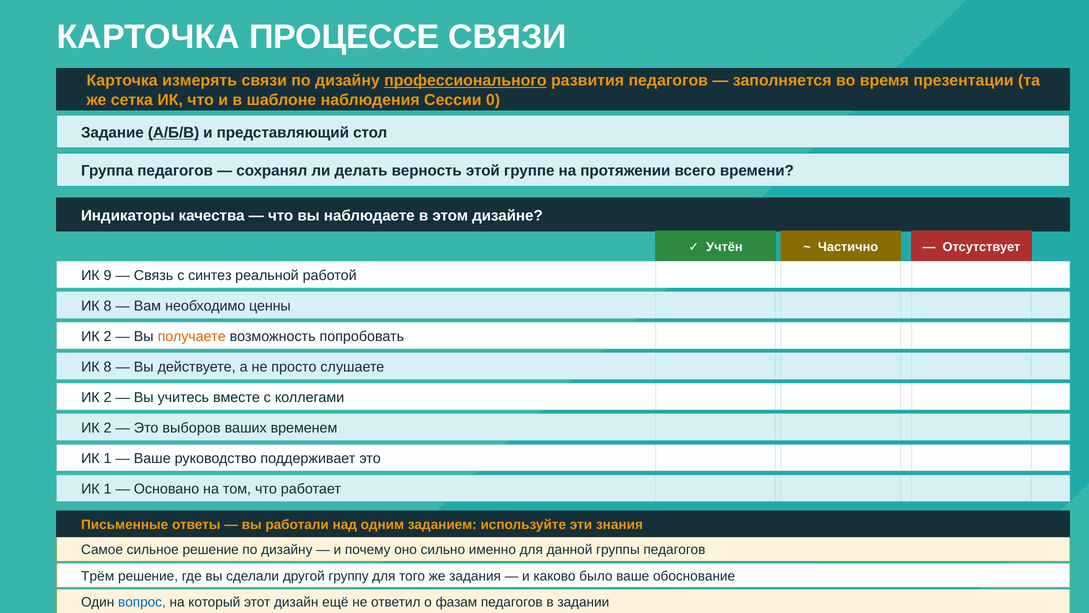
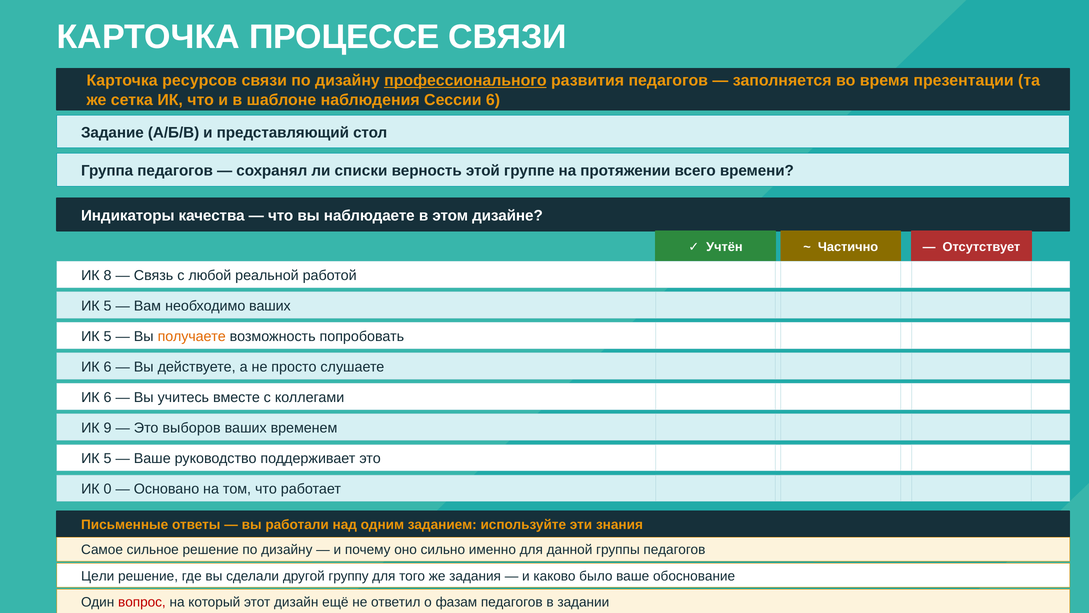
измерять: измерять -> ресурсов
Сессии 0: 0 -> 6
А/Б/В underline: present -> none
делать: делать -> списки
9: 9 -> 8
синтез: синтез -> любой
8 at (108, 306): 8 -> 5
необходимо ценны: ценны -> ваших
2 at (108, 336): 2 -> 5
8 at (108, 367): 8 -> 6
2 at (108, 397): 2 -> 6
2 at (108, 428): 2 -> 9
1 at (108, 458): 1 -> 5
1 at (108, 489): 1 -> 0
Трём: Трём -> Цели
вопрос colour: blue -> red
